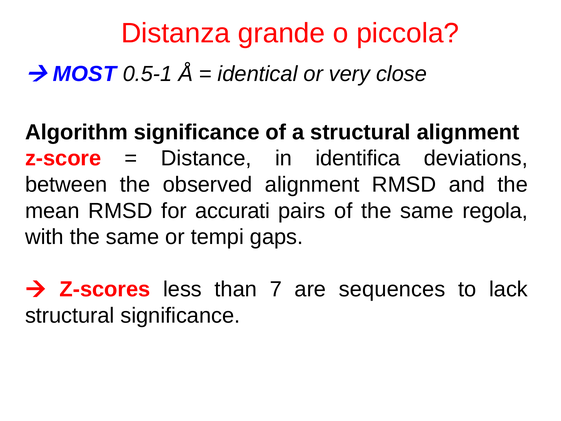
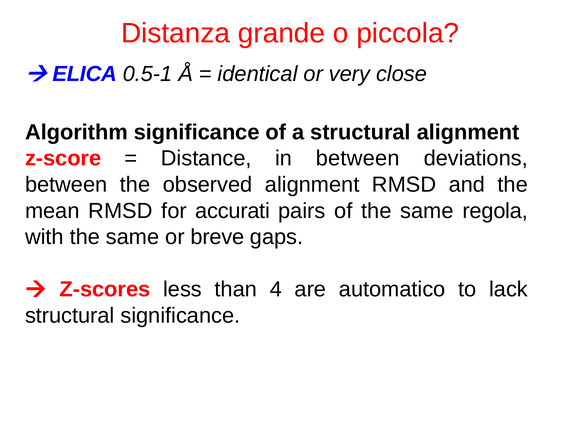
MOST: MOST -> ELICA
in identifica: identifica -> between
tempi: tempi -> breve
7: 7 -> 4
sequences: sequences -> automatico
